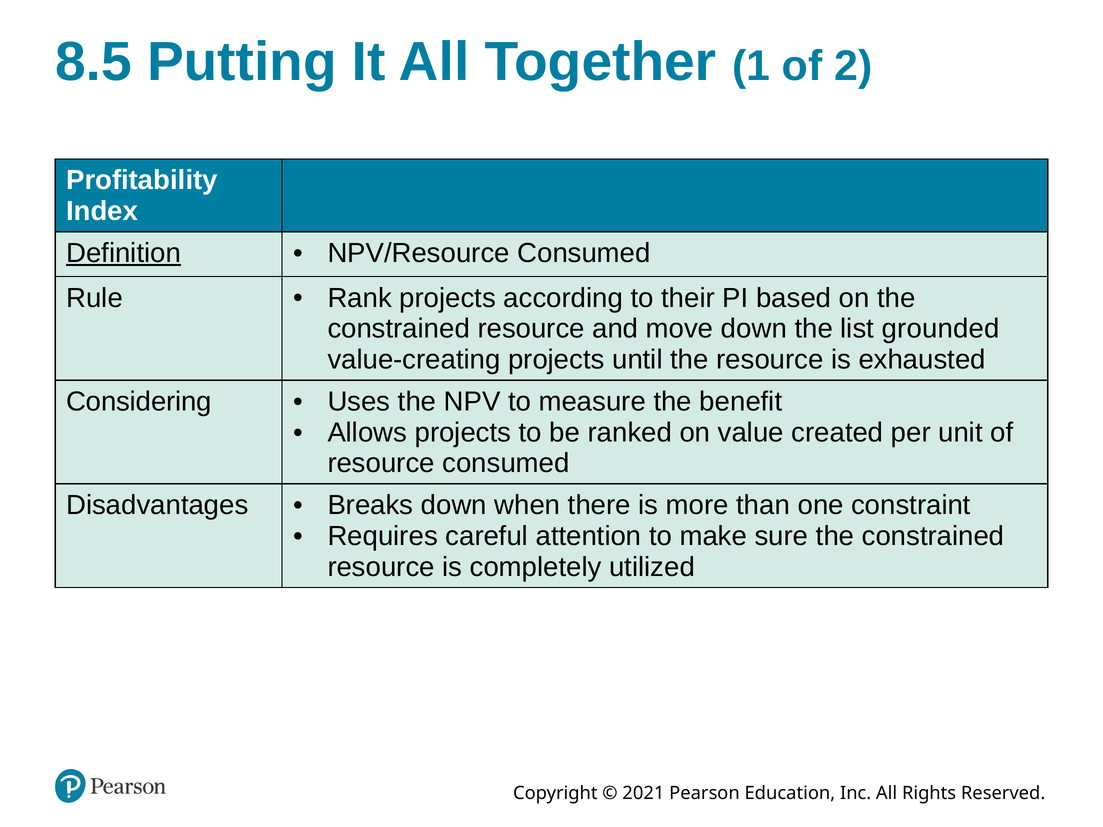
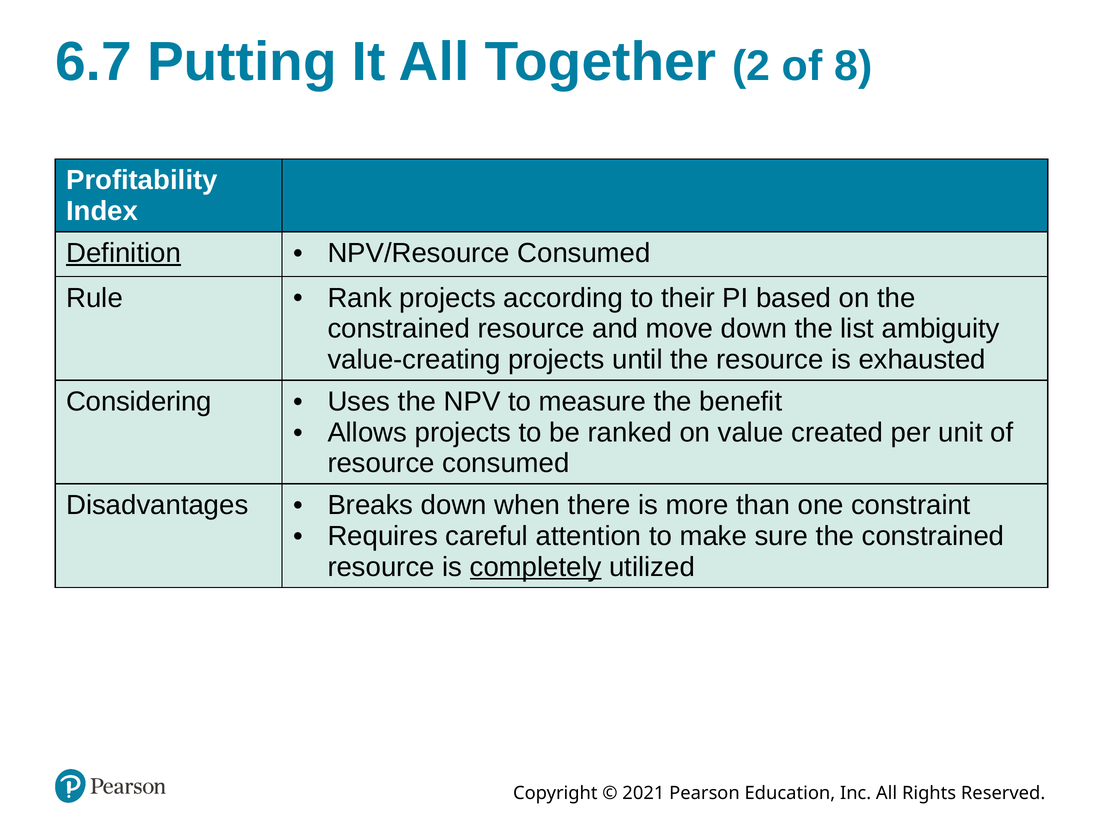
8.5: 8.5 -> 6.7
1: 1 -> 2
2: 2 -> 8
grounded: grounded -> ambiguity
completely underline: none -> present
